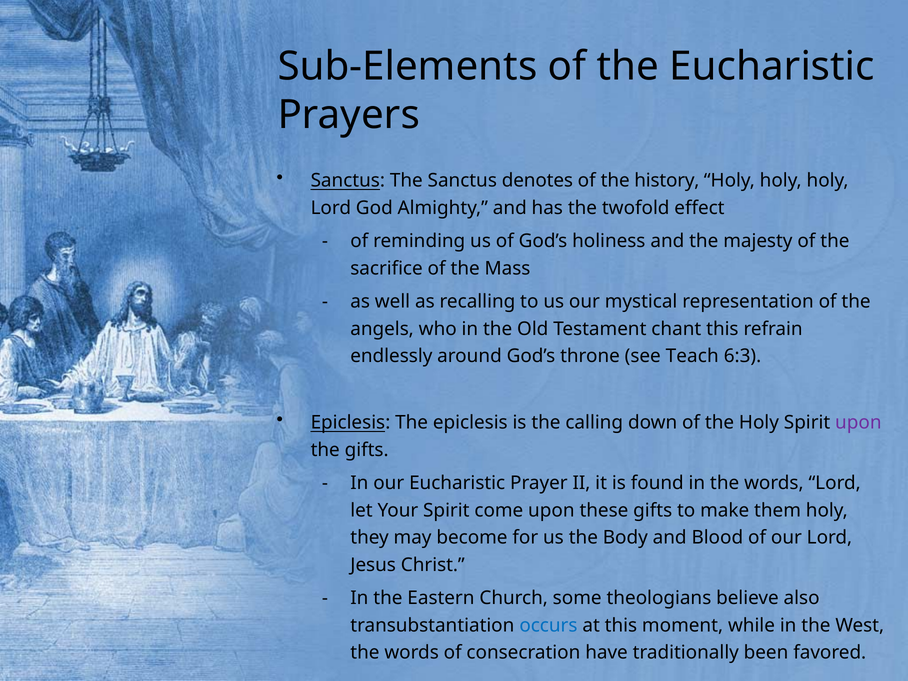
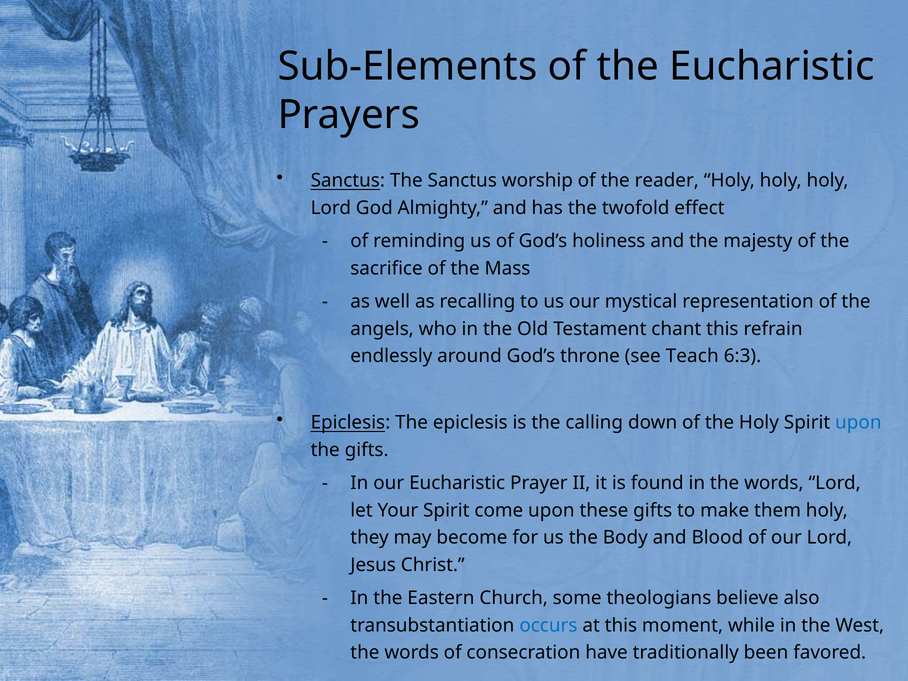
denotes: denotes -> worship
history: history -> reader
upon at (858, 423) colour: purple -> blue
